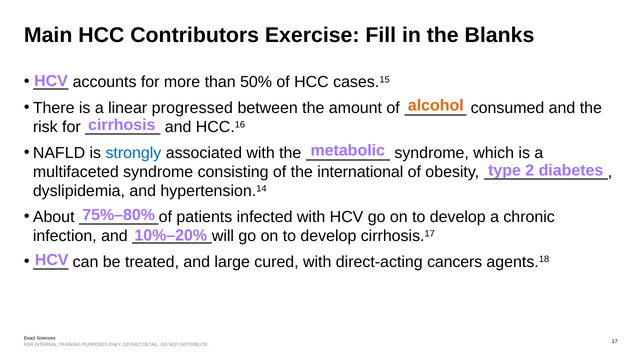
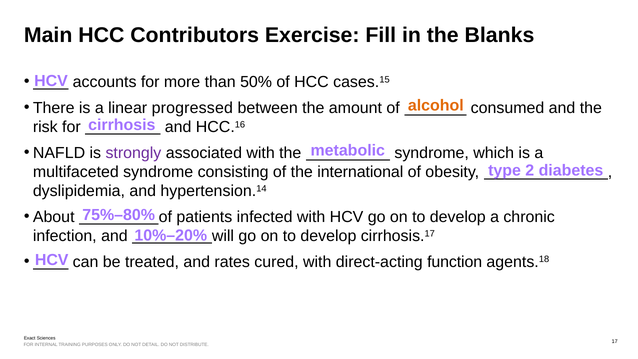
strongly colour: blue -> purple
large: large -> rates
cancers: cancers -> function
